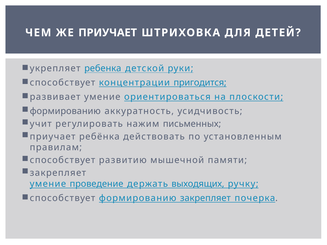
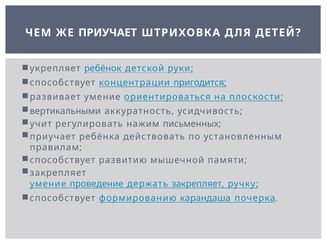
ребенка: ребенка -> ребёнок
формированию at (65, 111): формированию -> вертикальными
держать выходящих: выходящих -> закрепляет
формированию закрепляет: закрепляет -> карандаша
